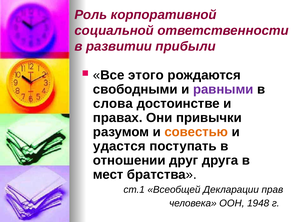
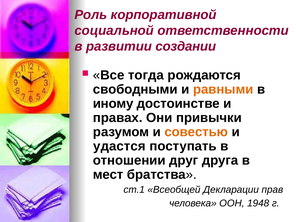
прибыли: прибыли -> создании
этого: этого -> тогда
равными colour: purple -> orange
слова: слова -> иному
